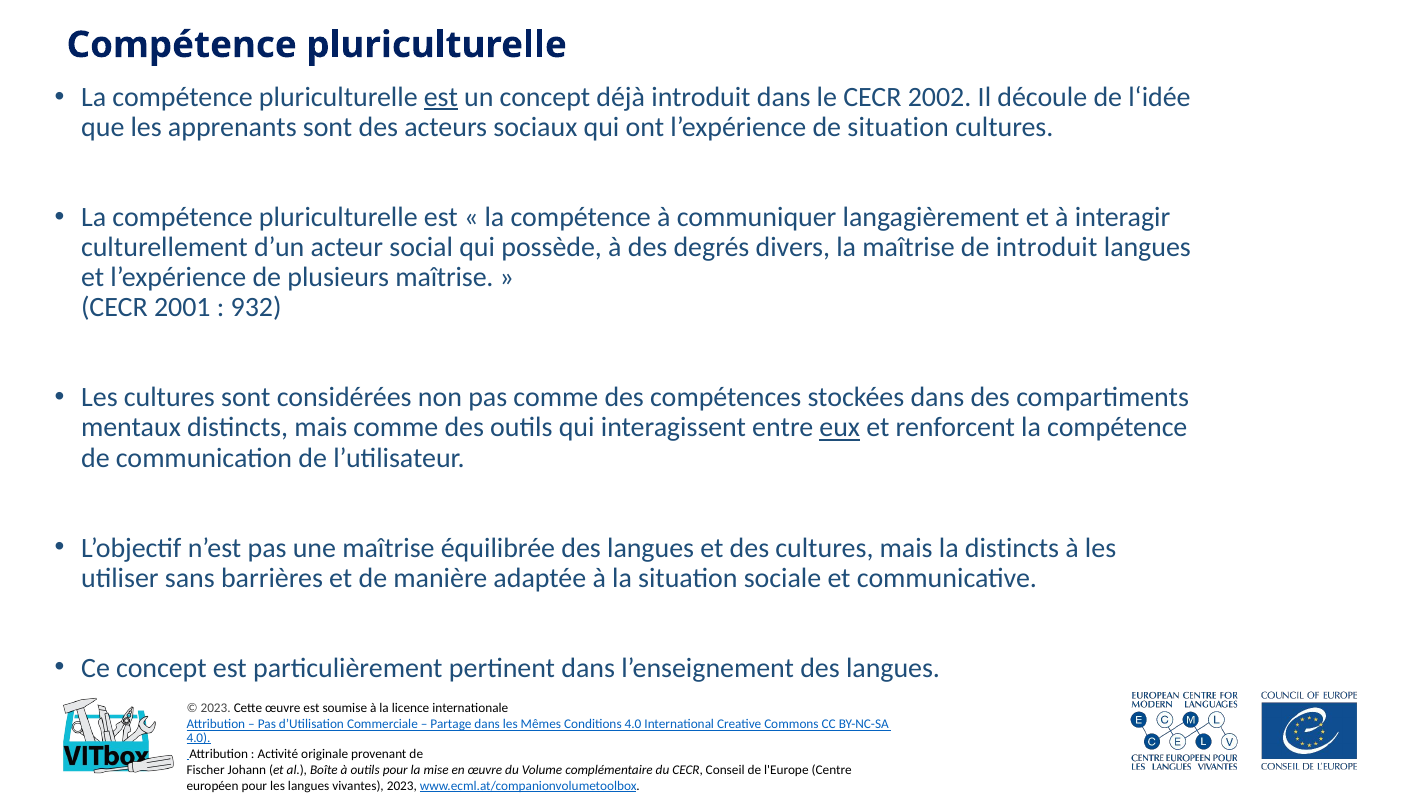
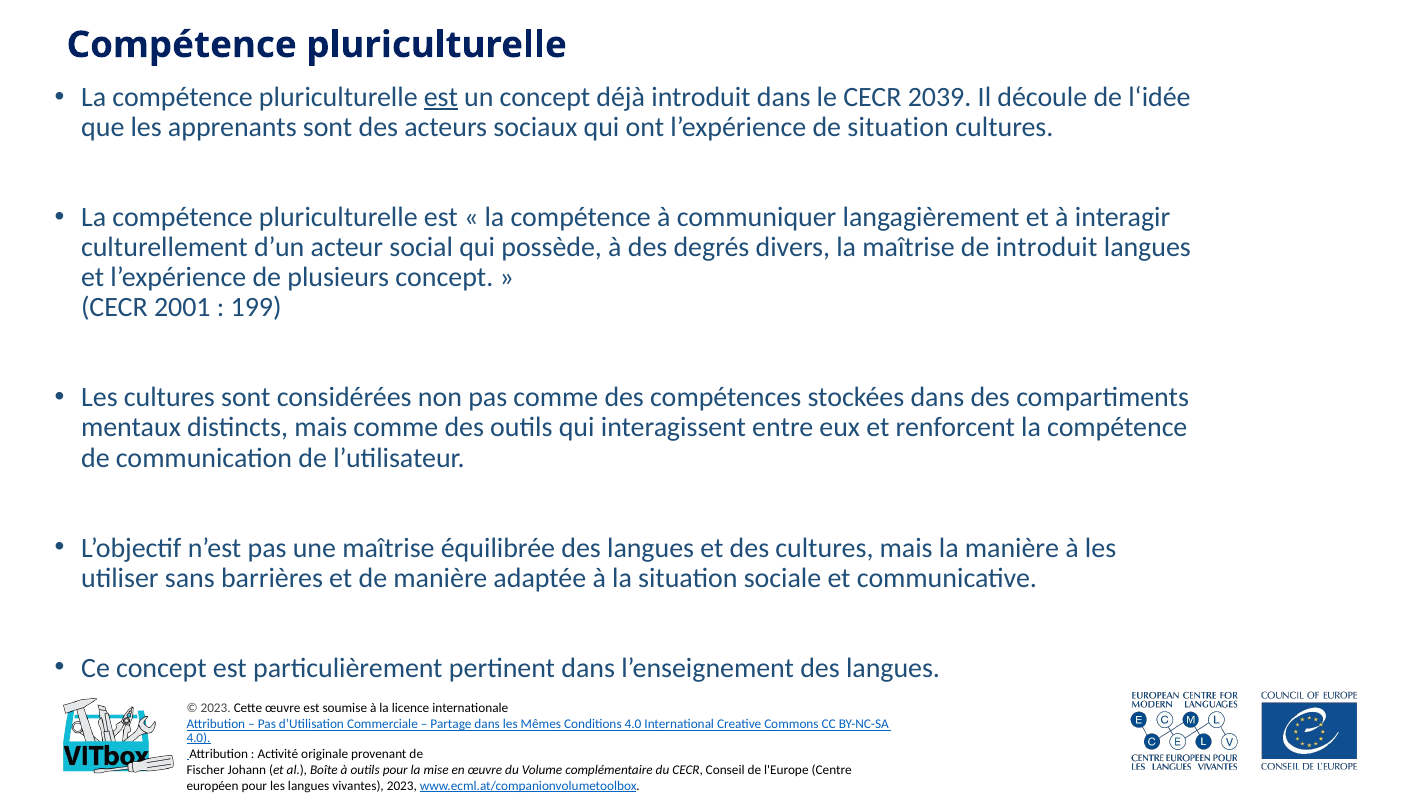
2002: 2002 -> 2039
plusieurs maîtrise: maîtrise -> concept
932: 932 -> 199
eux underline: present -> none
la distincts: distincts -> manière
